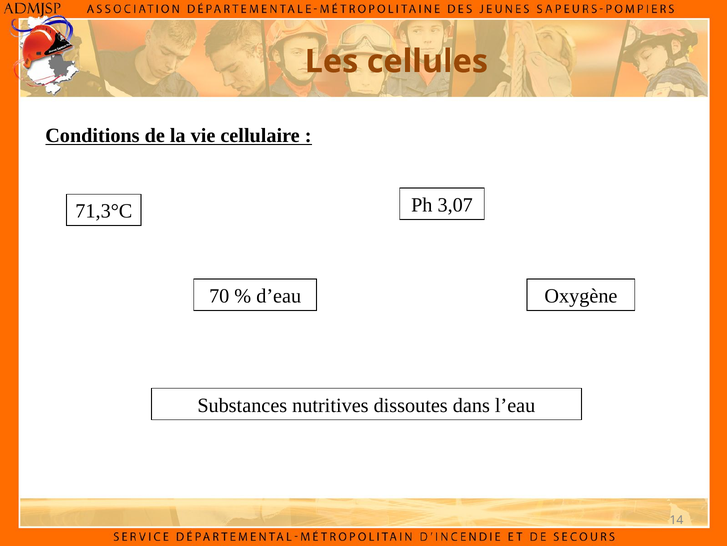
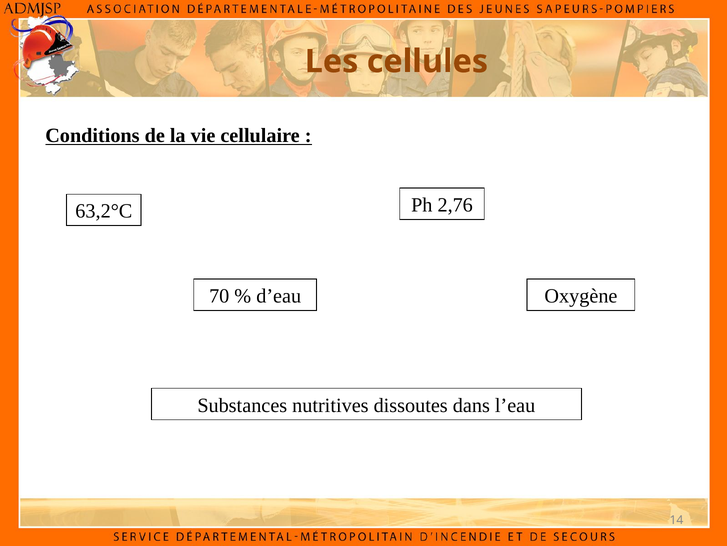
3,07: 3,07 -> 2,76
71,3°C: 71,3°C -> 63,2°C
